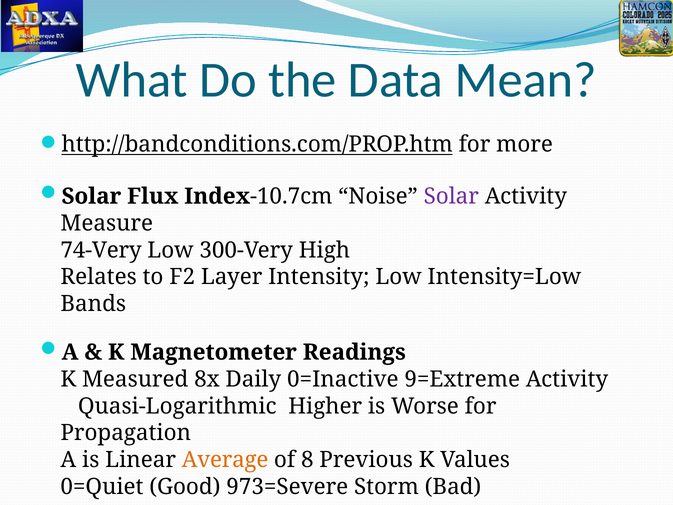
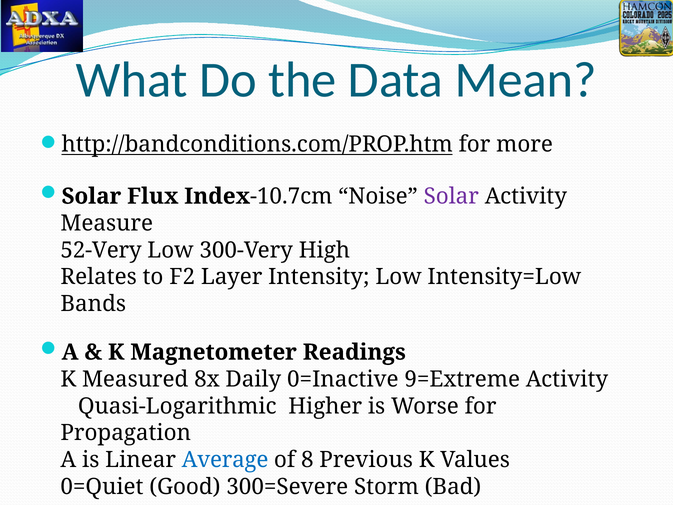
74-Very: 74-Very -> 52-Very
Average colour: orange -> blue
973=Severe: 973=Severe -> 300=Severe
